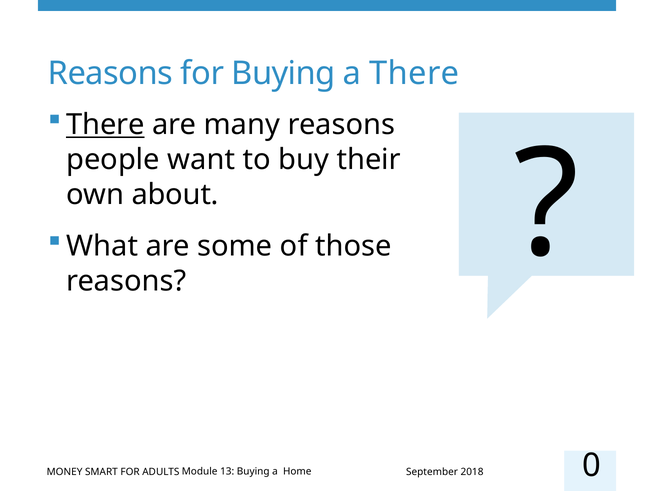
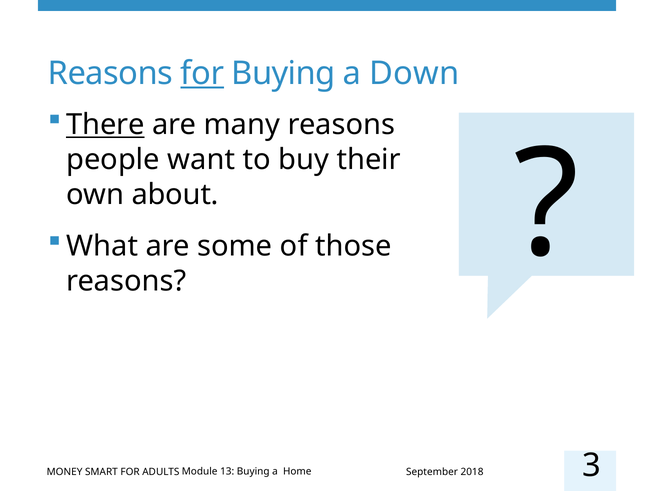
for at (202, 74) underline: none -> present
a There: There -> Down
0: 0 -> 3
